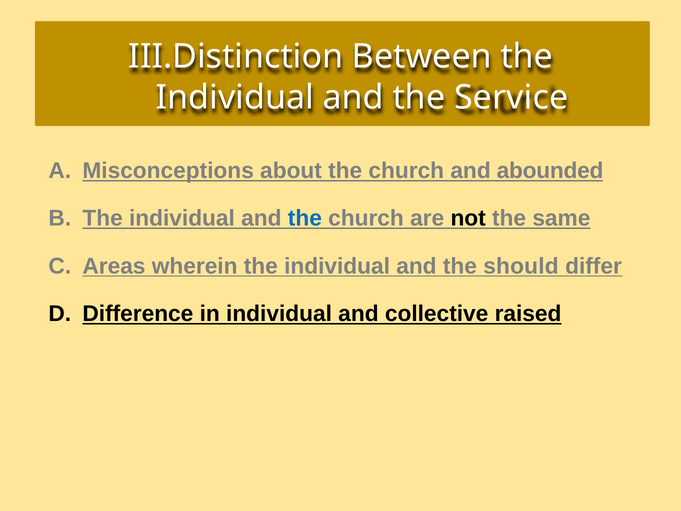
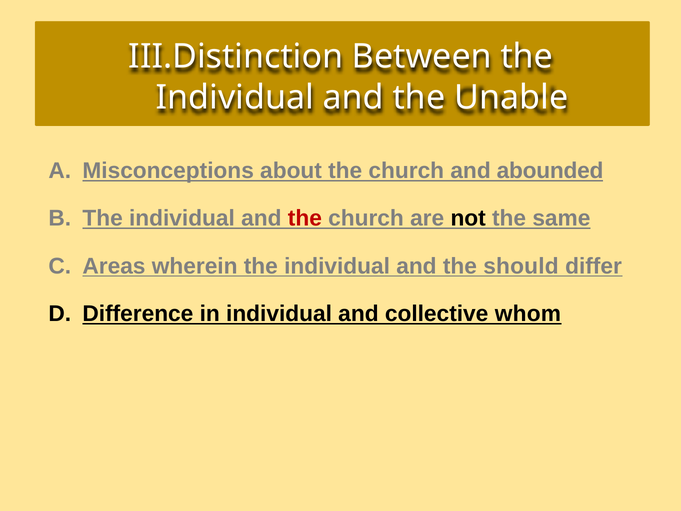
Service: Service -> Unable
the at (305, 218) colour: blue -> red
raised: raised -> whom
